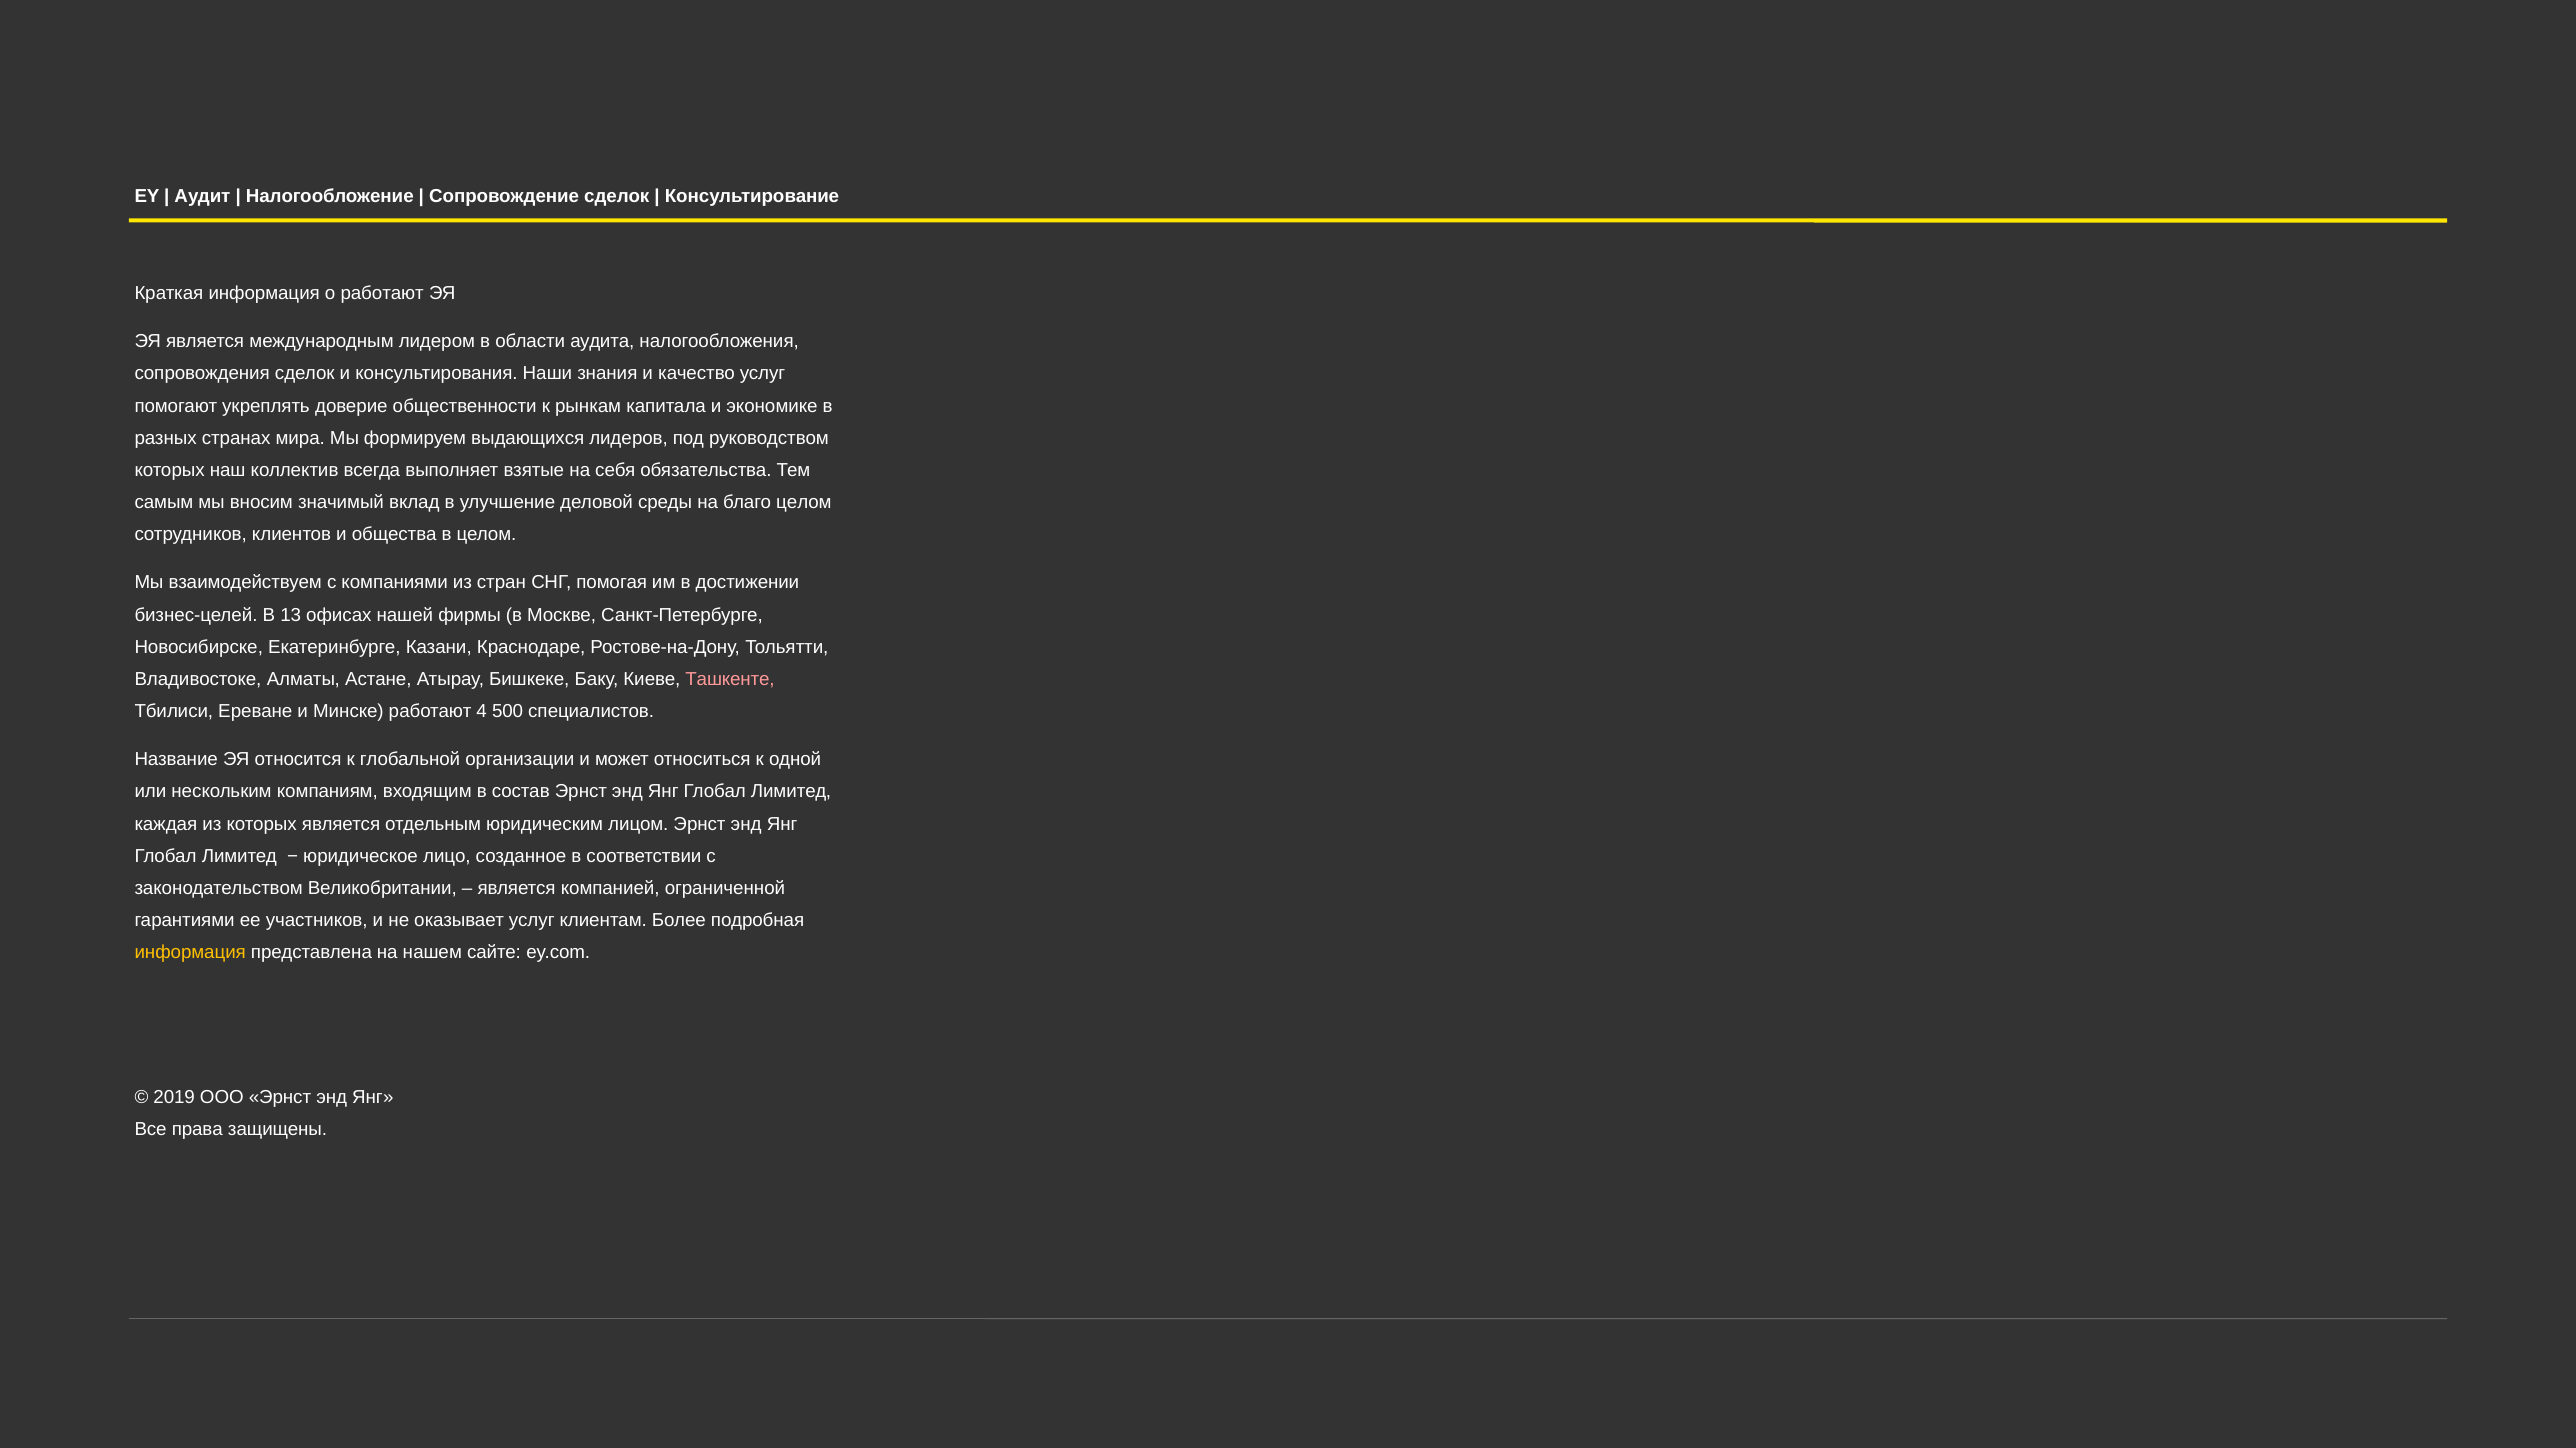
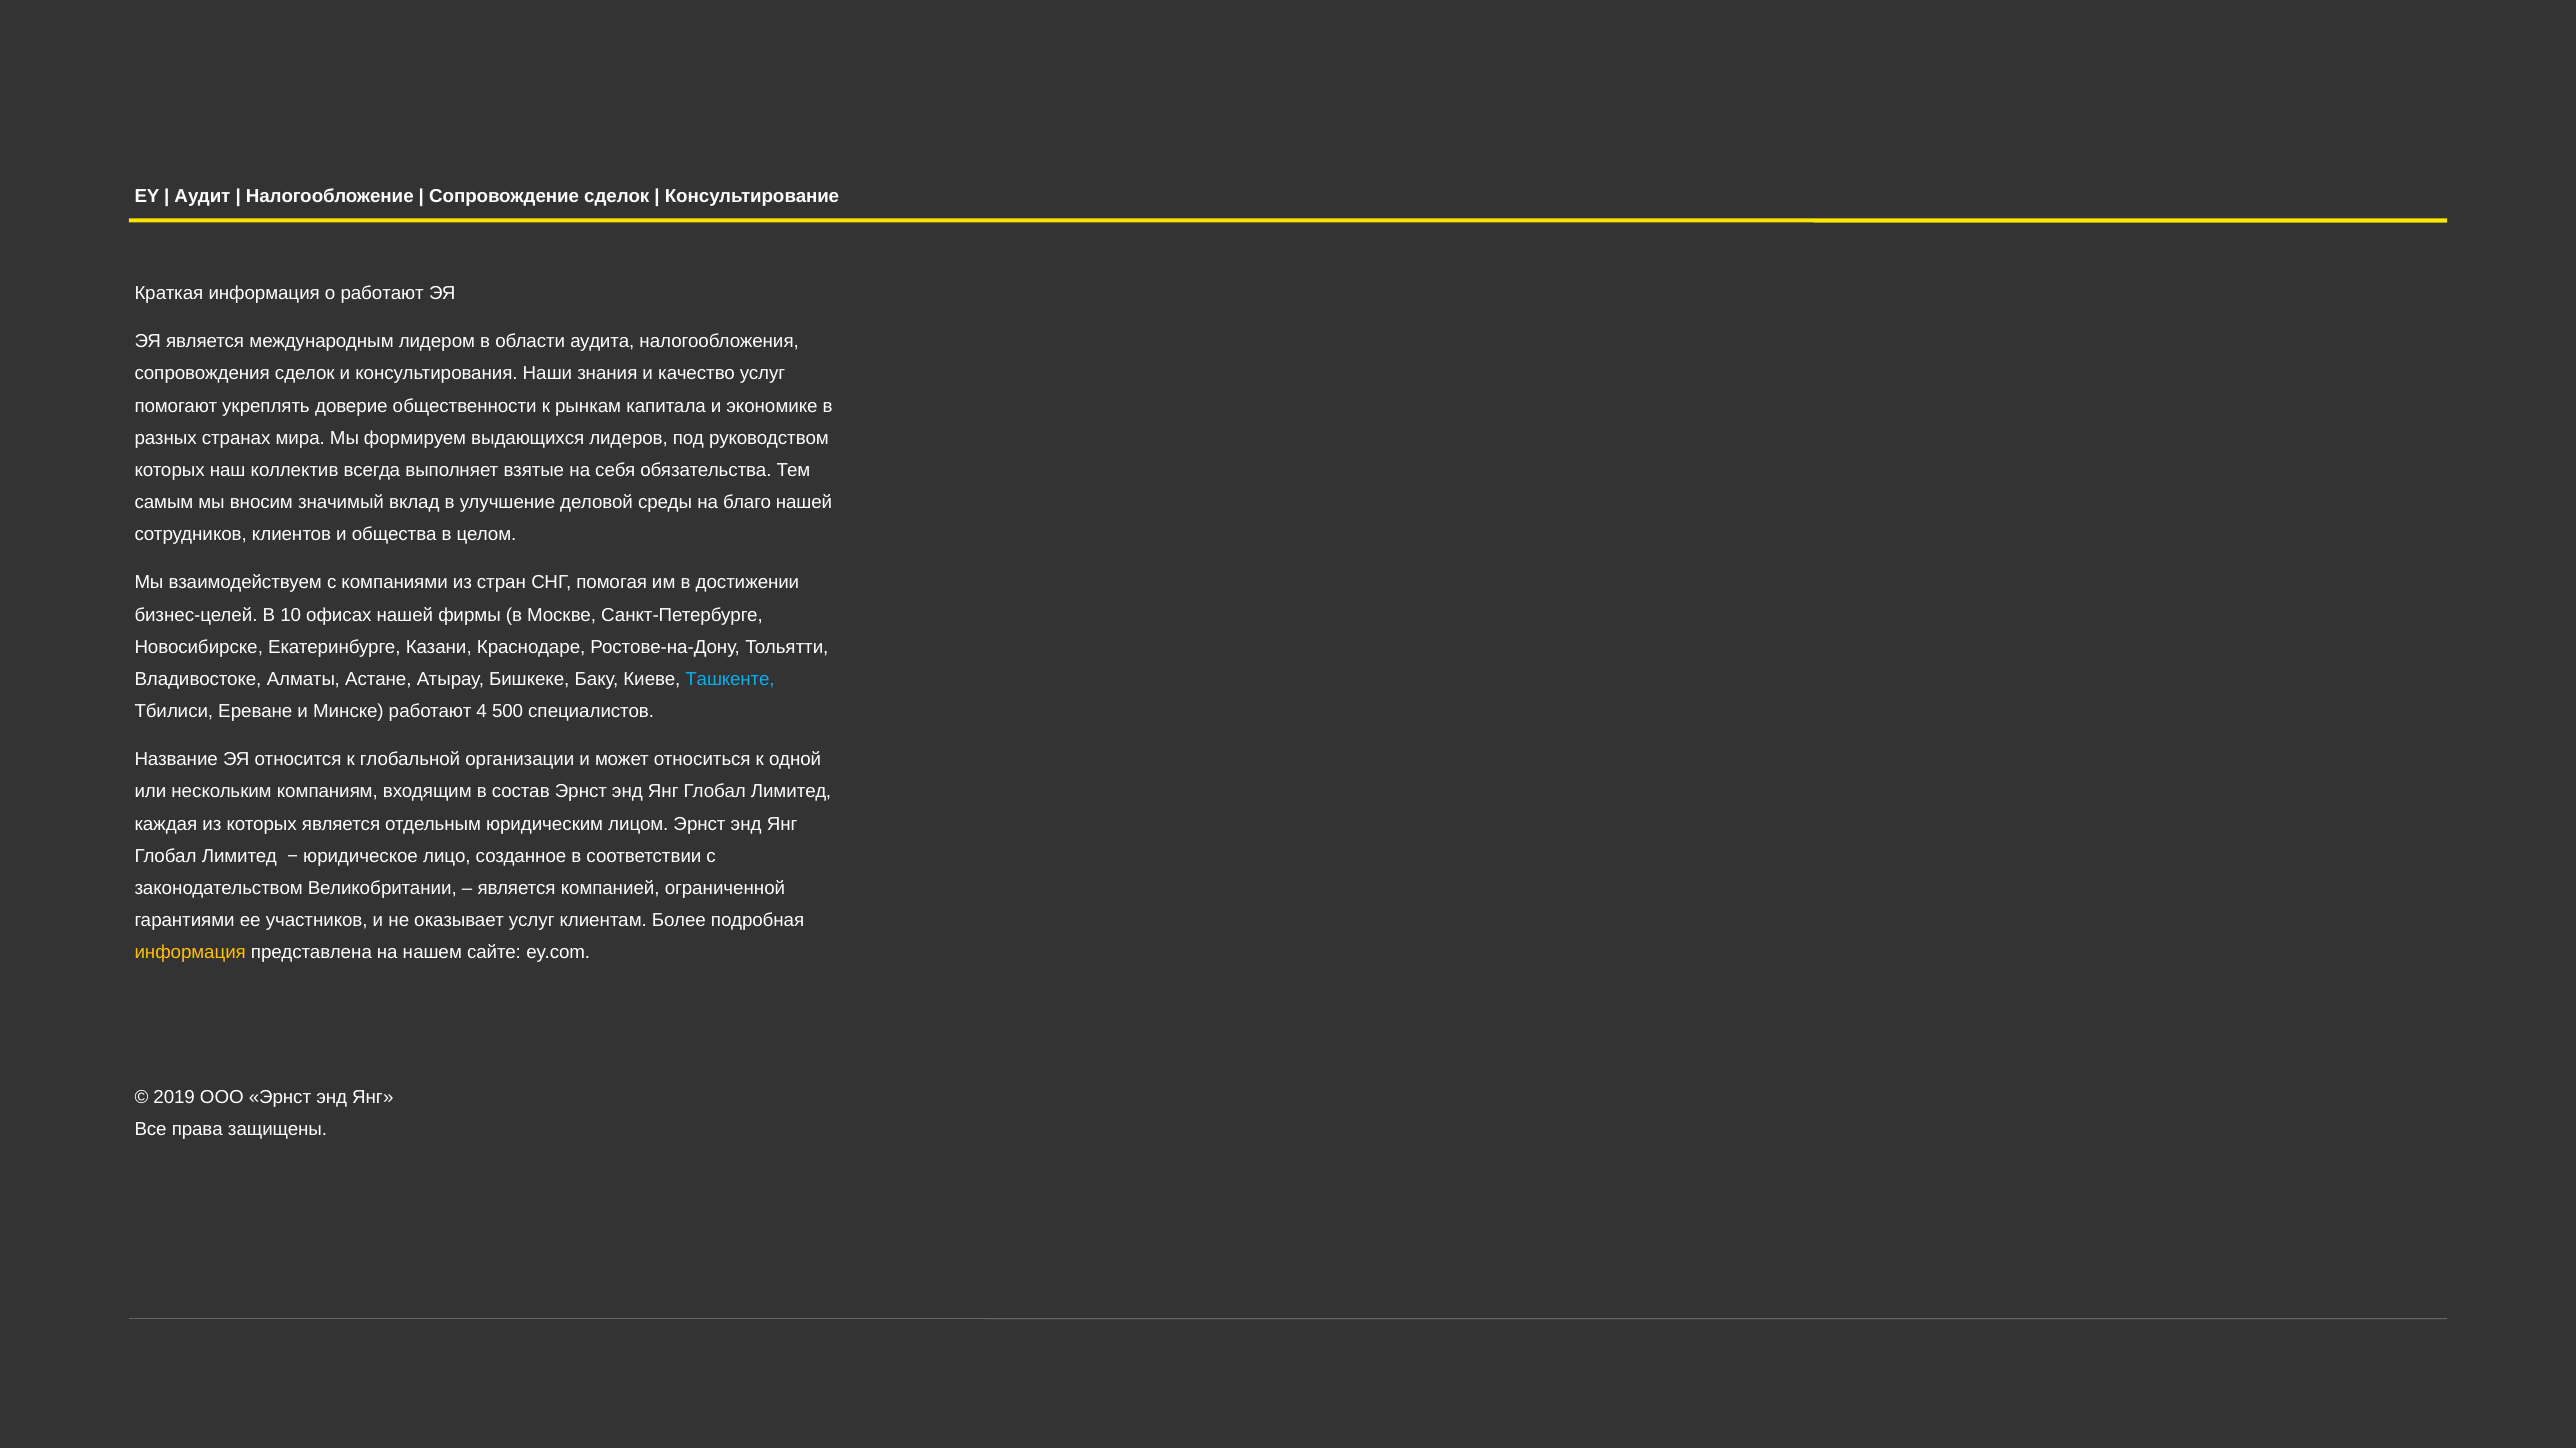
благо целом: целом -> нашей
13: 13 -> 10
Ташкенте colour: pink -> light blue
